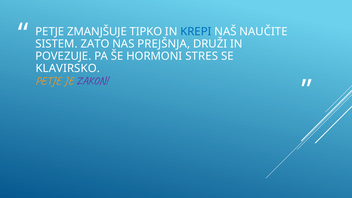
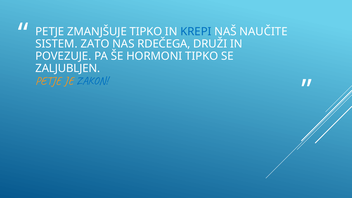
PREJŠNJA: PREJŠNJA -> RDEČEGA
HORMONI STRES: STRES -> TIPKO
KLAVIRSKO: KLAVIRSKO -> ZALJUBLJEN
ZAKON colour: purple -> blue
